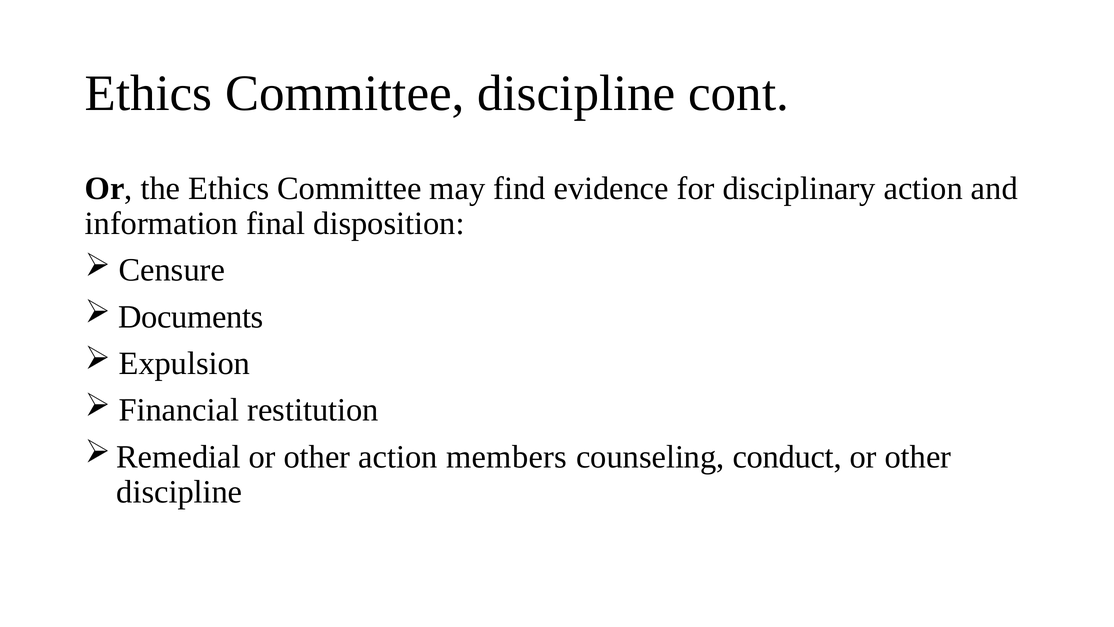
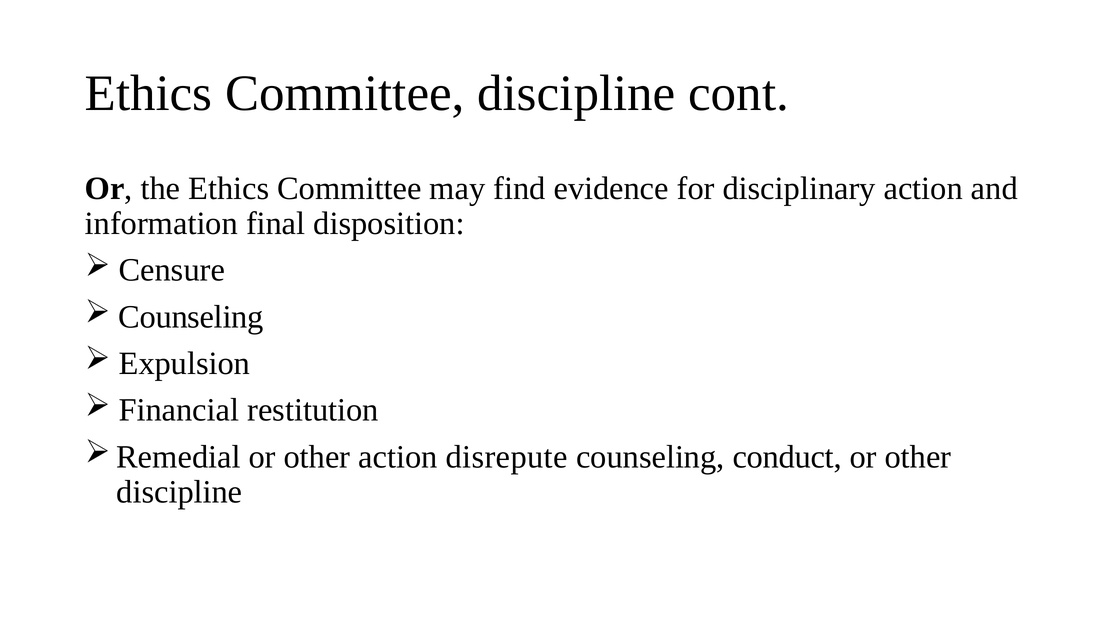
Documents at (191, 317): Documents -> Counseling
members: members -> disrepute
